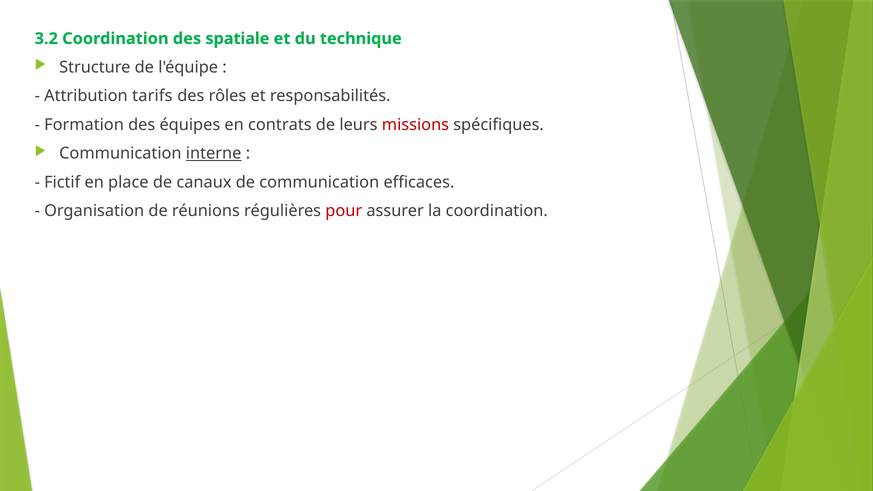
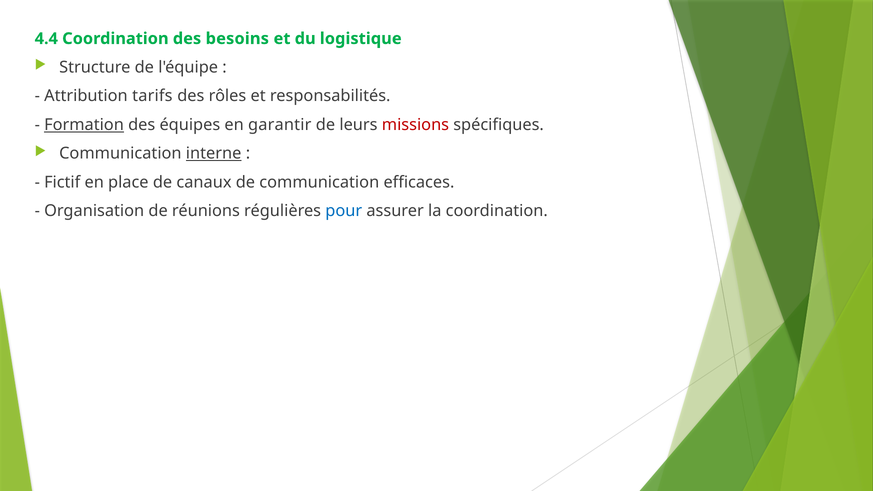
3.2: 3.2 -> 4.4
spatiale: spatiale -> besoins
technique: technique -> logistique
Formation underline: none -> present
contrats: contrats -> garantir
pour colour: red -> blue
